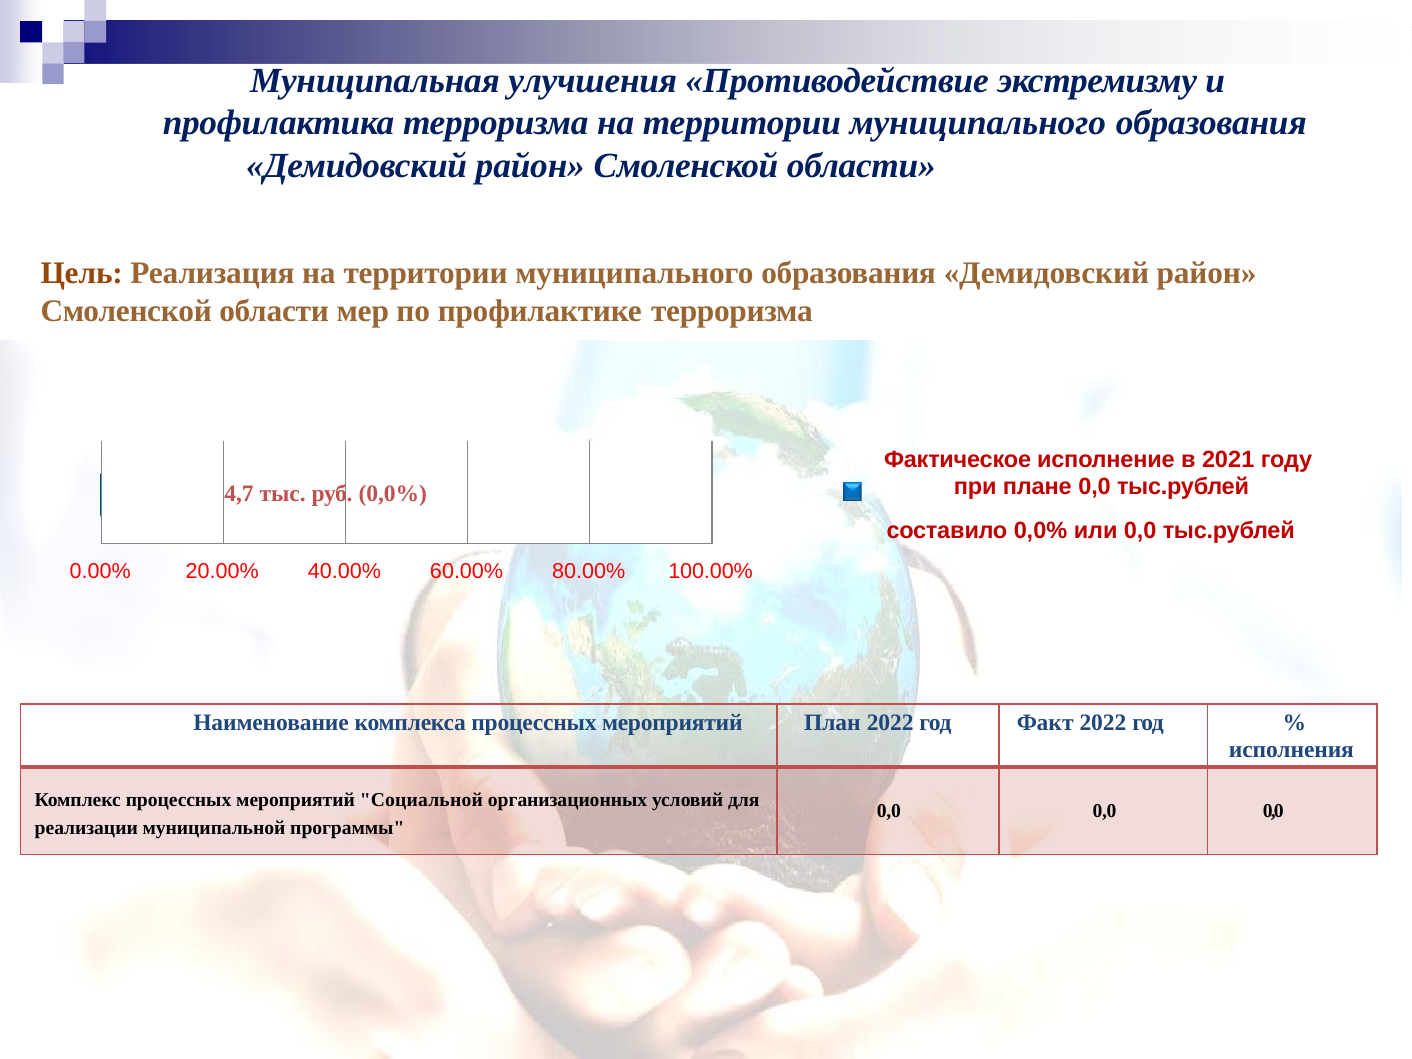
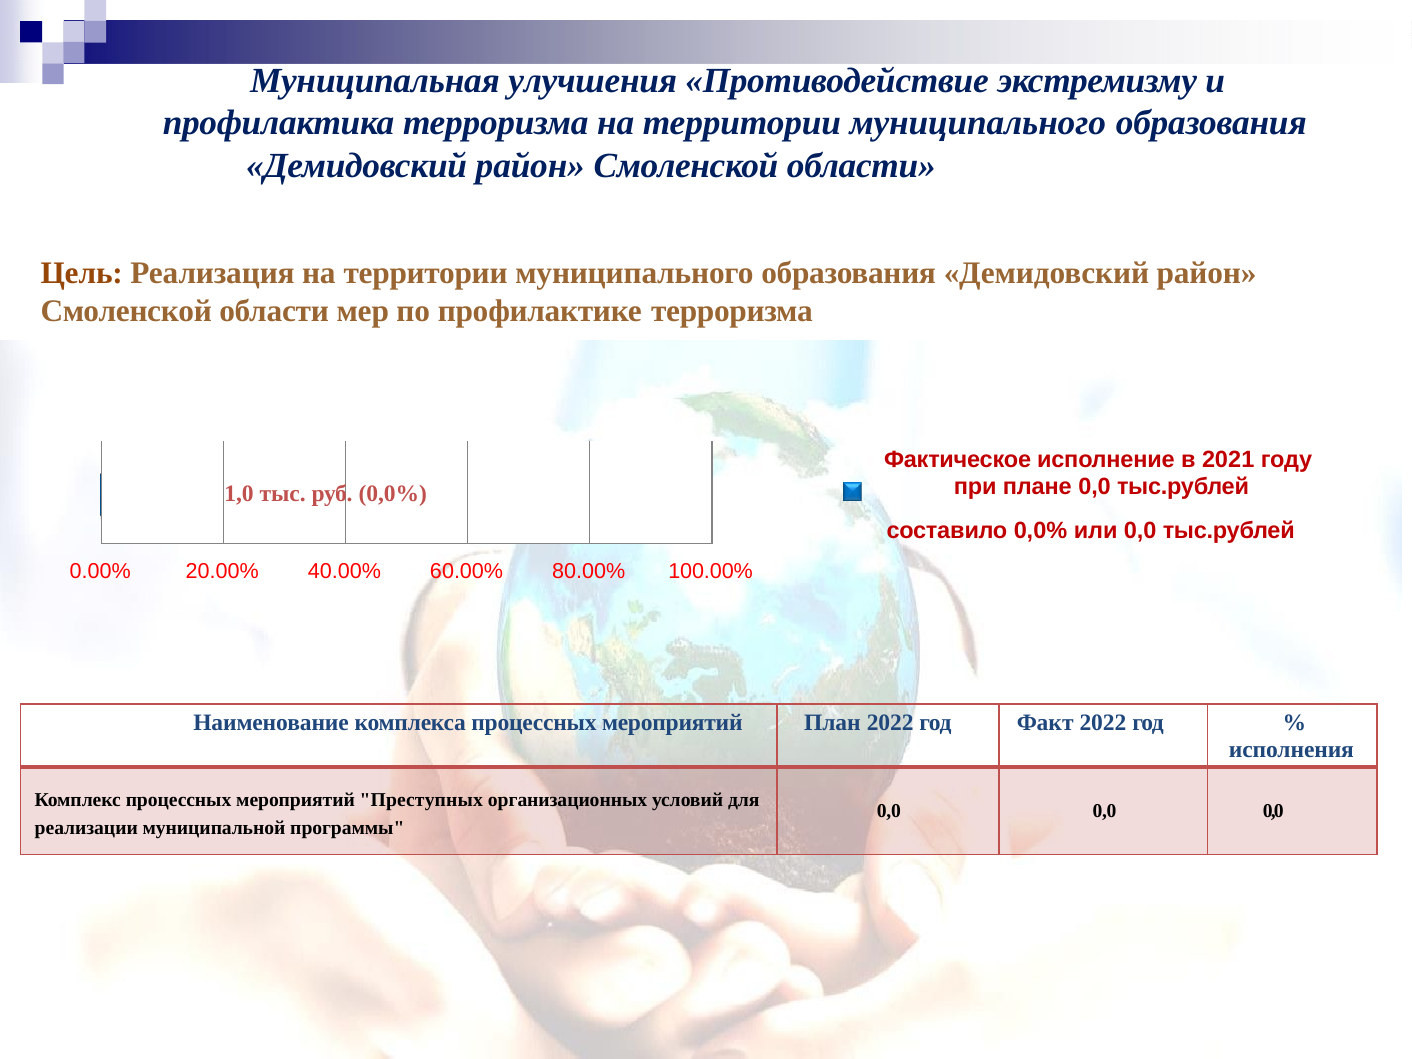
4,7: 4,7 -> 1,0
Социальной: Социальной -> Преступных
